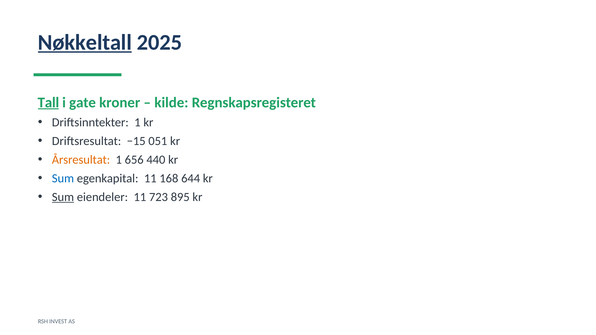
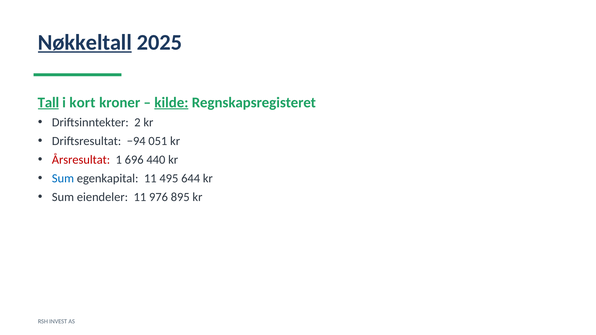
gate: gate -> kort
kilde underline: none -> present
Driftsinntekter 1: 1 -> 2
−15: −15 -> −94
Årsresultat colour: orange -> red
656: 656 -> 696
168: 168 -> 495
Sum at (63, 197) underline: present -> none
723: 723 -> 976
